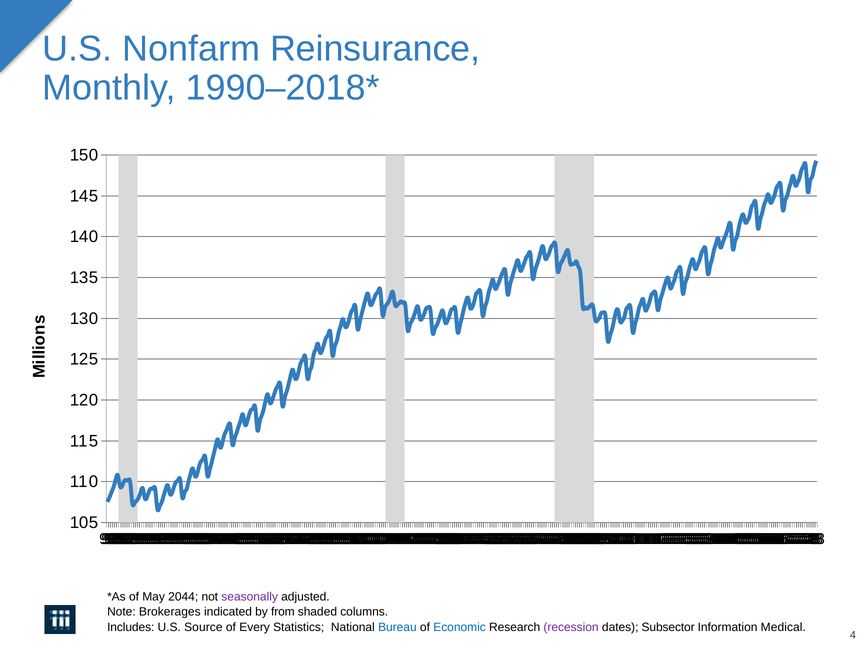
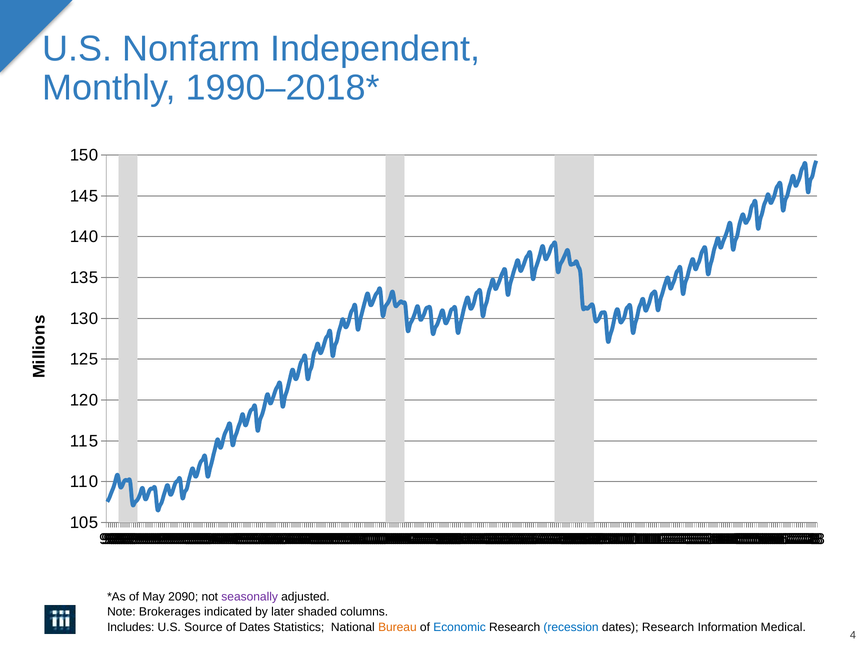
Reinsurance: Reinsurance -> Independent
2044: 2044 -> 2090
from: from -> later
of Every: Every -> Dates
Bureau colour: blue -> orange
recession colour: purple -> blue
dates Subsector: Subsector -> Research
